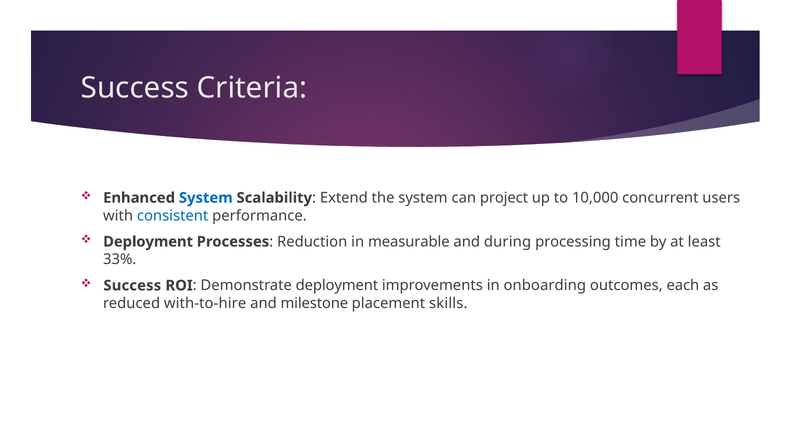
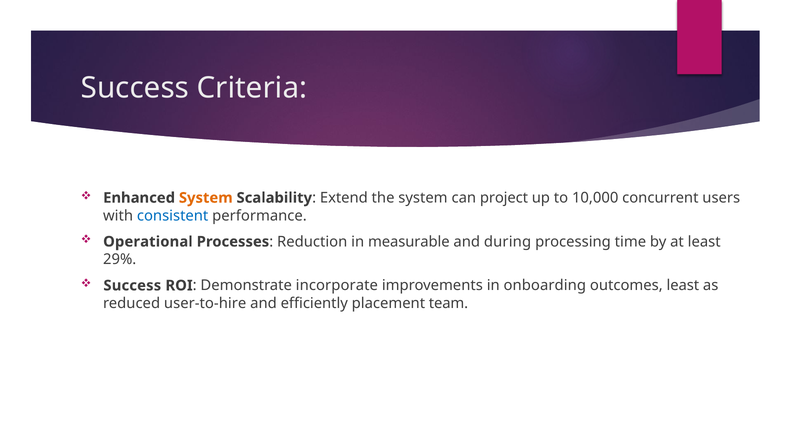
System at (206, 198) colour: blue -> orange
Deployment at (148, 242): Deployment -> Operational
33%: 33% -> 29%
Demonstrate deployment: deployment -> incorporate
outcomes each: each -> least
with-to-hire: with-to-hire -> user-to-hire
milestone: milestone -> efficiently
skills: skills -> team
